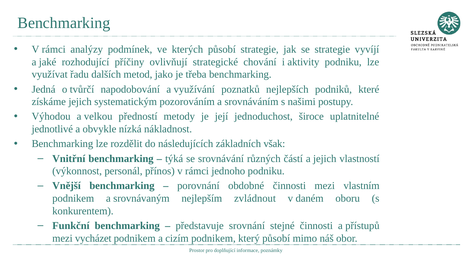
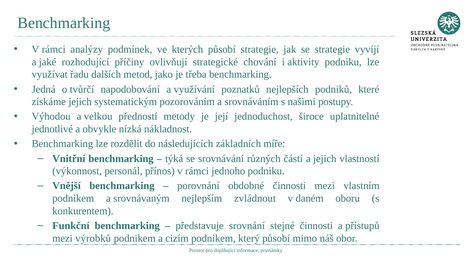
však: však -> míře
vycházet: vycházet -> výrobků
